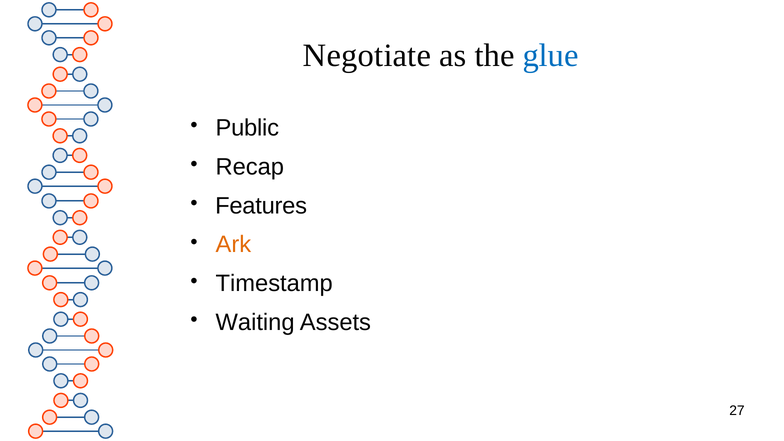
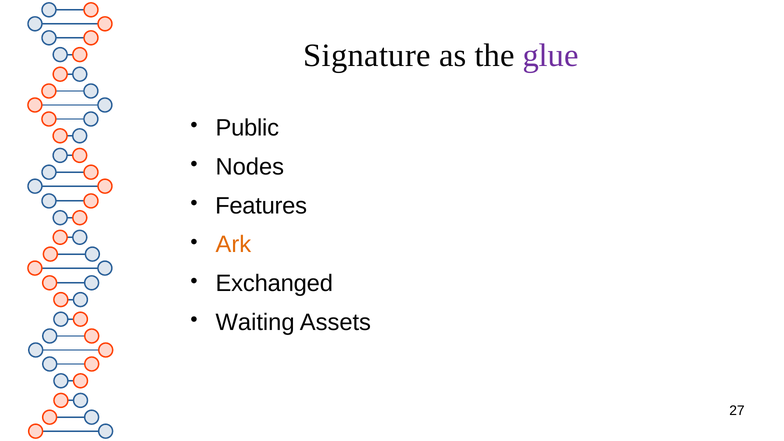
Negotiate: Negotiate -> Signature
glue colour: blue -> purple
Recap: Recap -> Nodes
Timestamp: Timestamp -> Exchanged
